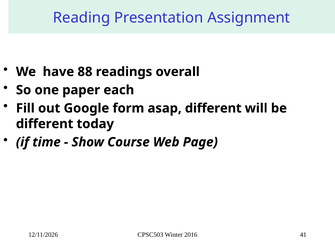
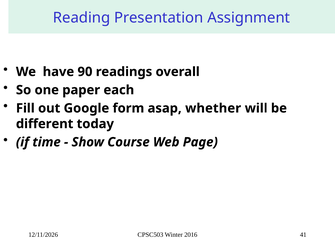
88: 88 -> 90
asap different: different -> whether
